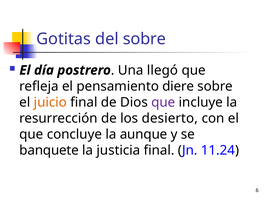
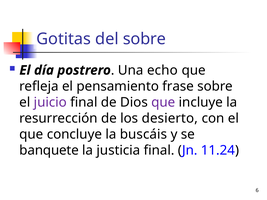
llegó: llegó -> echo
diere: diere -> frase
juicio colour: orange -> purple
aunque: aunque -> buscáis
